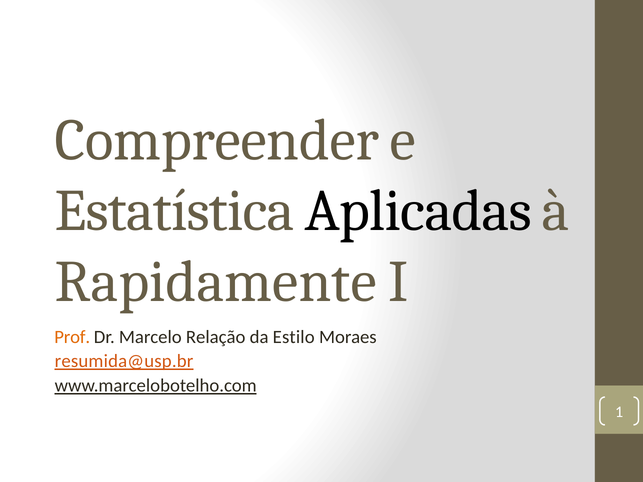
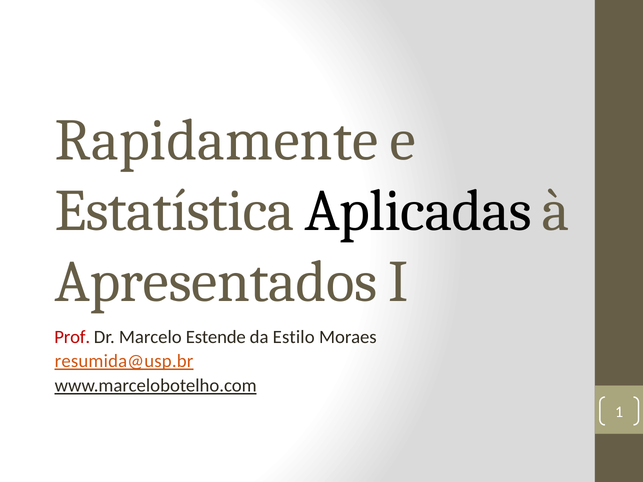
Compreender: Compreender -> Rapidamente
Rapidamente: Rapidamente -> Apresentados
Prof colour: orange -> red
Relação: Relação -> Estende
